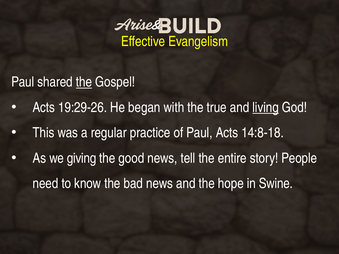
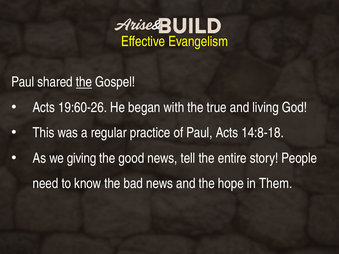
19:29-26: 19:29-26 -> 19:60-26
living underline: present -> none
Swine: Swine -> Them
